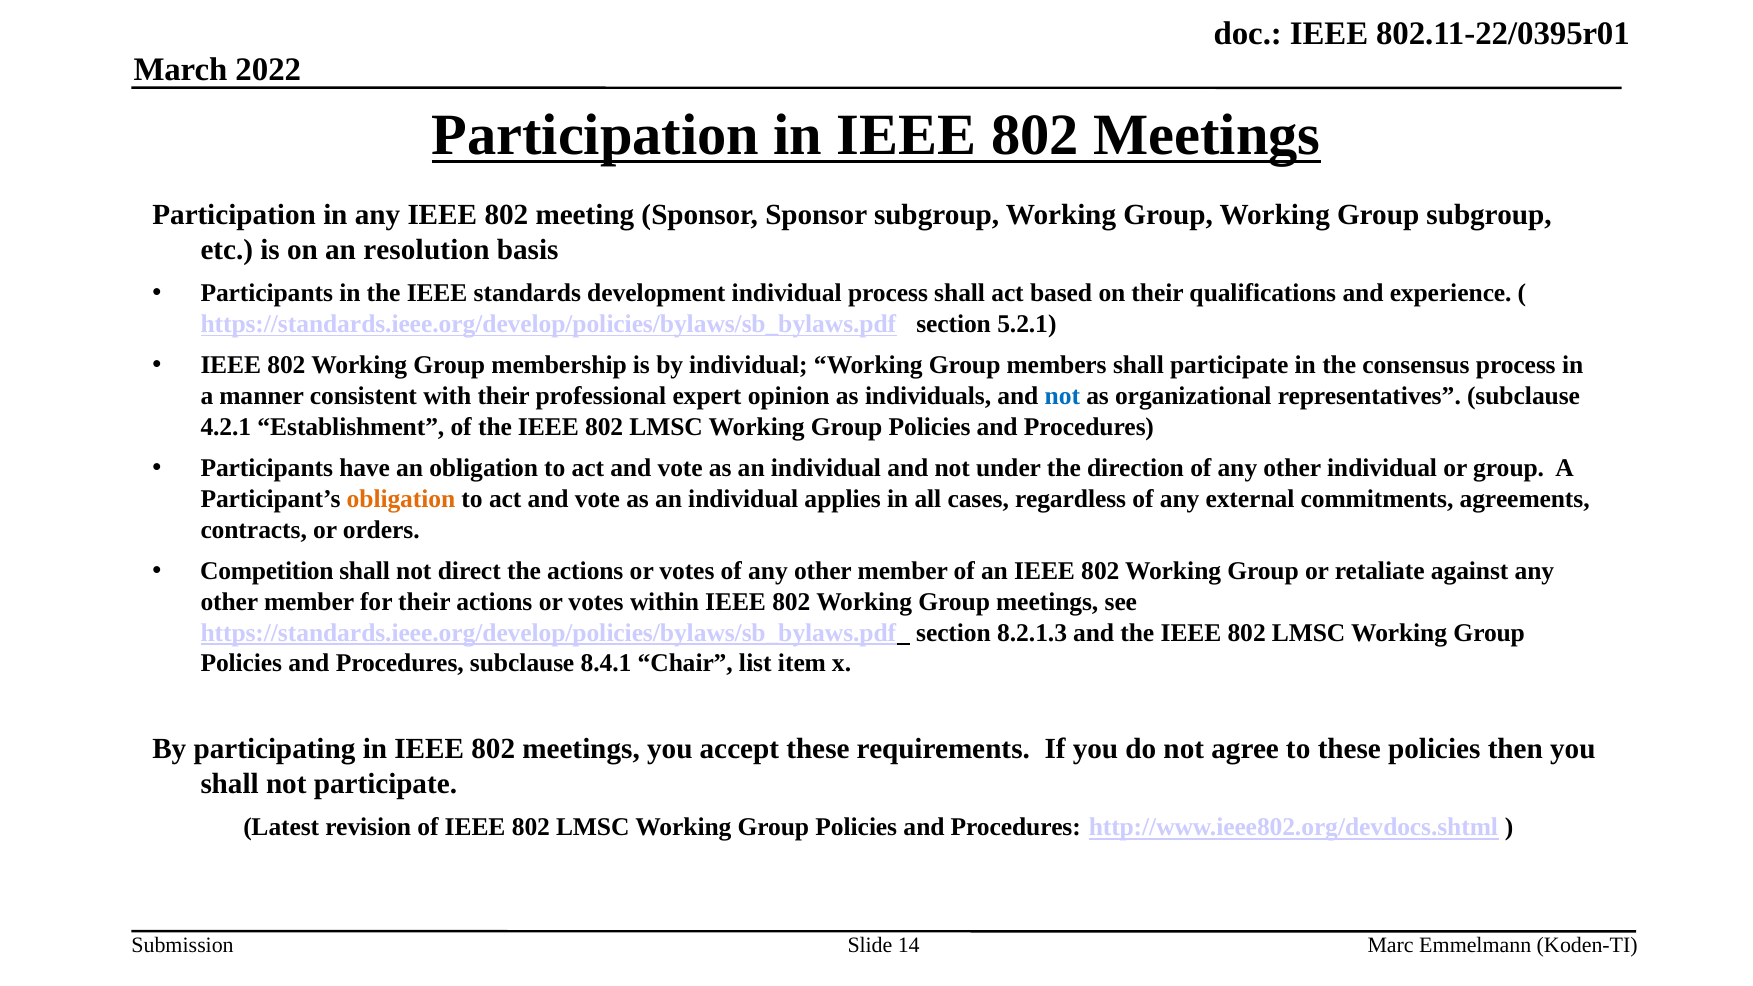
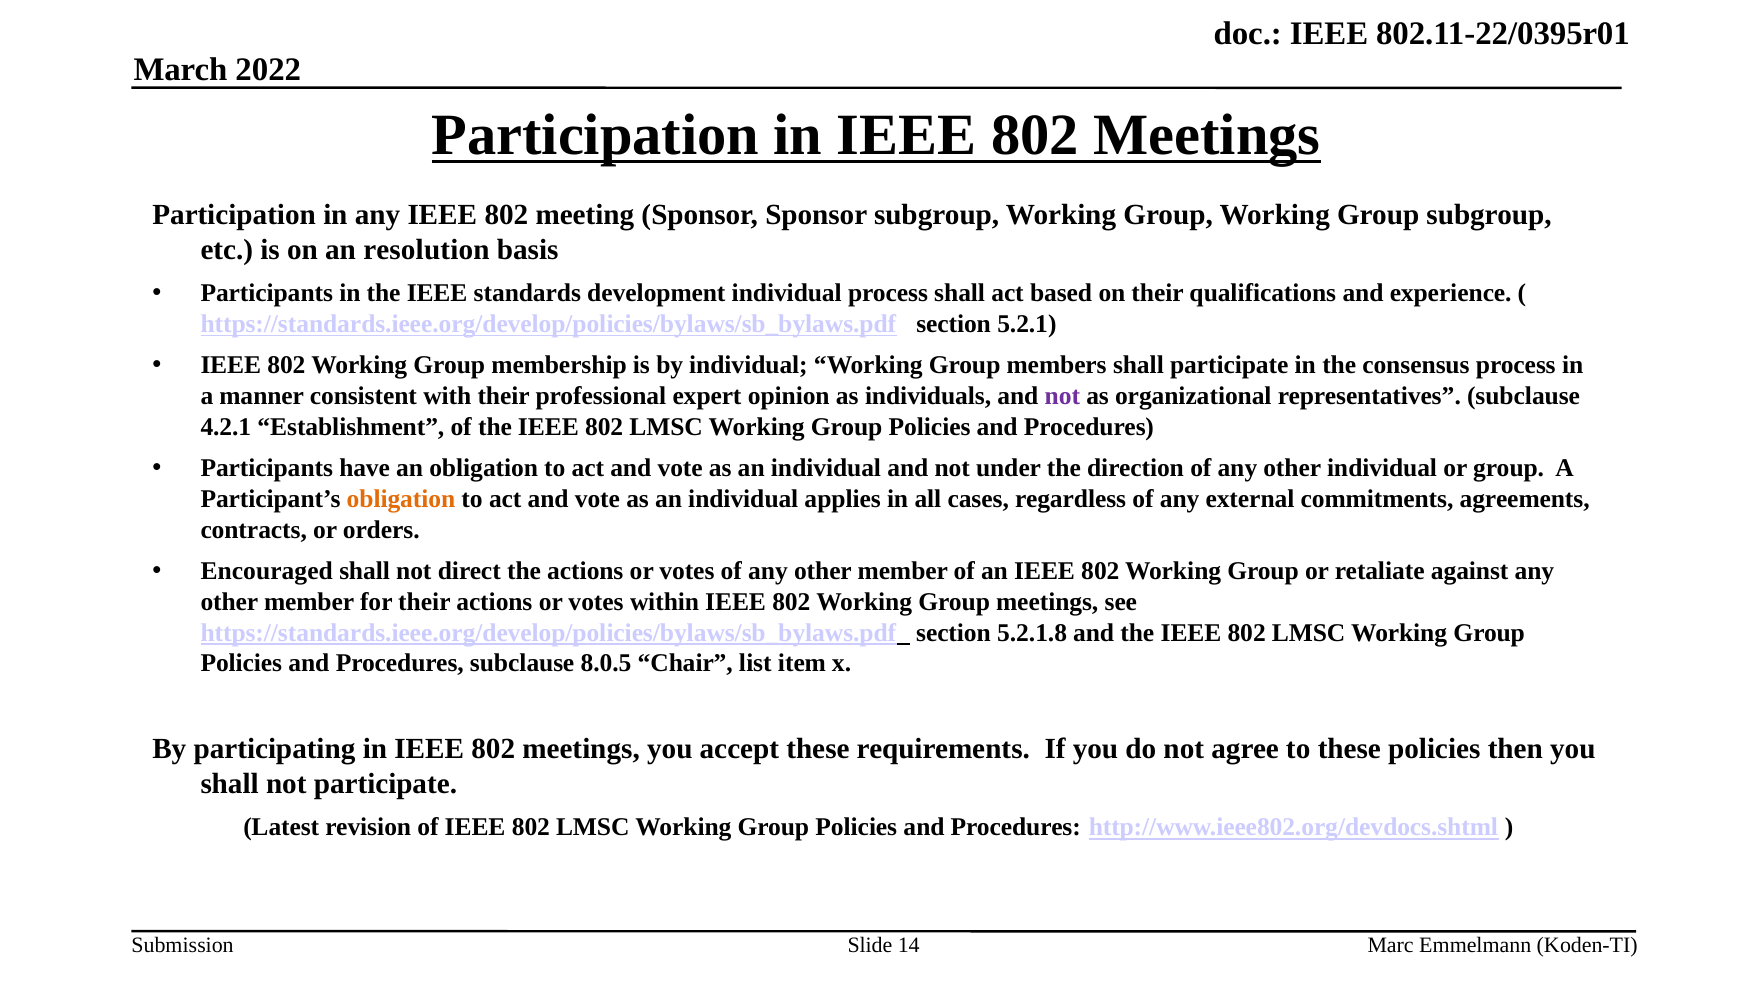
not at (1062, 396) colour: blue -> purple
Competition: Competition -> Encouraged
8.2.1.3: 8.2.1.3 -> 5.2.1.8
8.4.1: 8.4.1 -> 8.0.5
